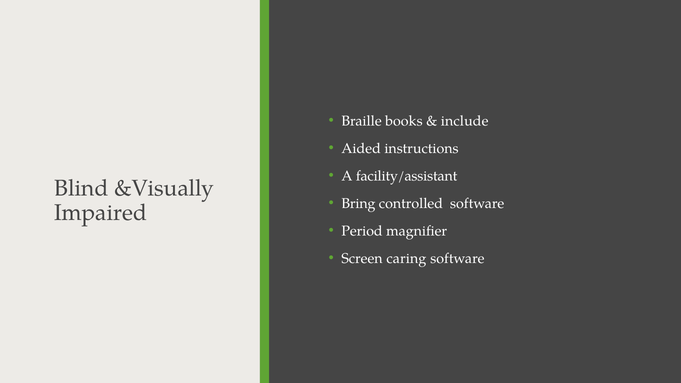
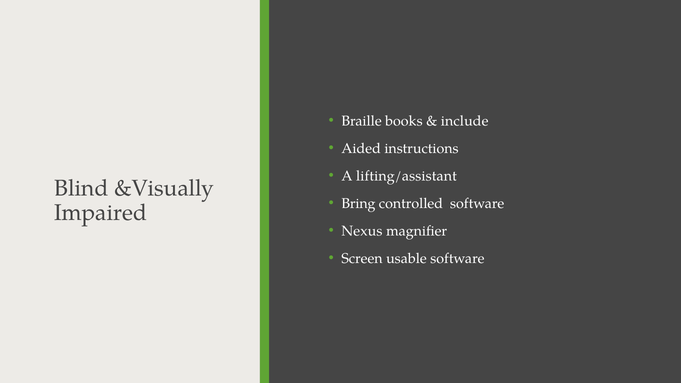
facility/assistant: facility/assistant -> lifting/assistant
Period: Period -> Nexus
caring: caring -> usable
